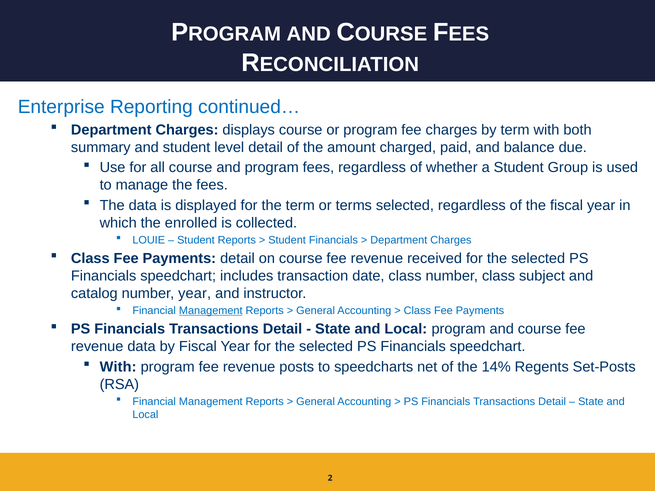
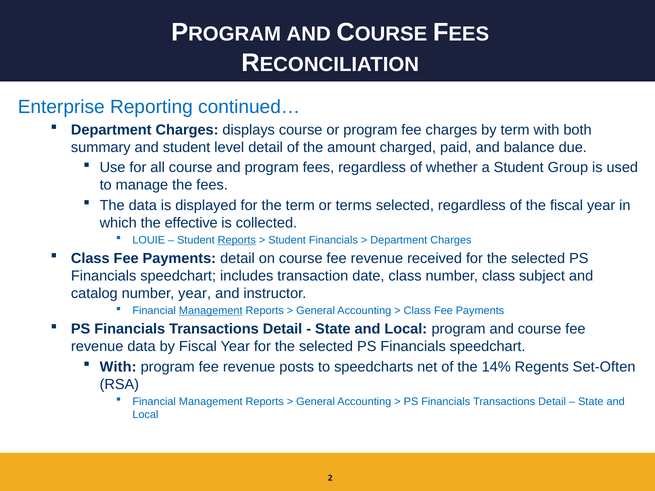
enrolled: enrolled -> effective
Reports at (237, 240) underline: none -> present
Set-Posts: Set-Posts -> Set-Often
